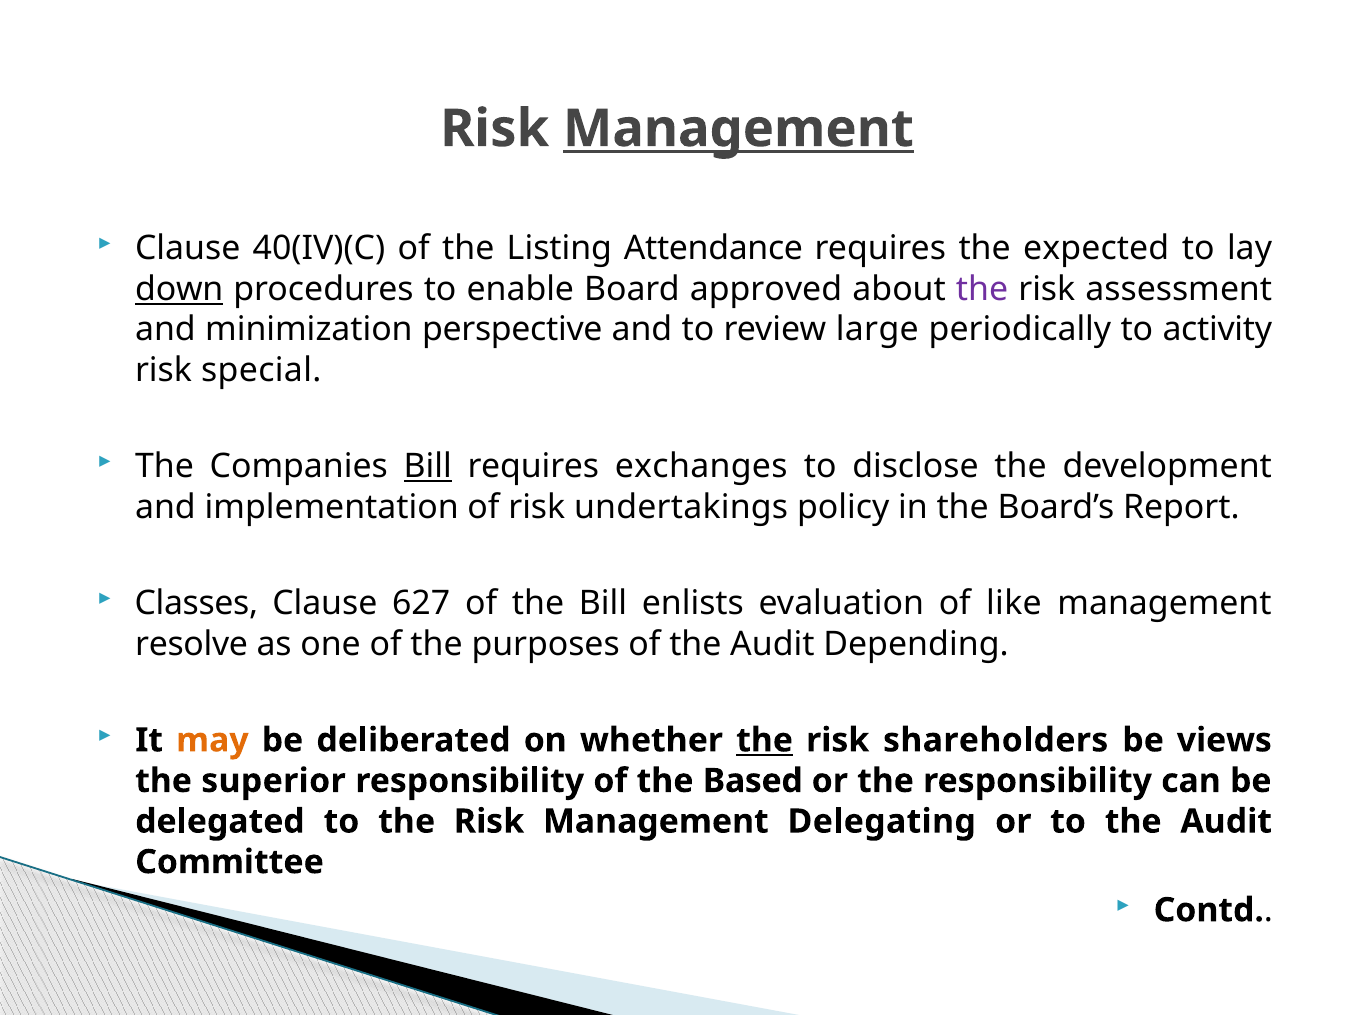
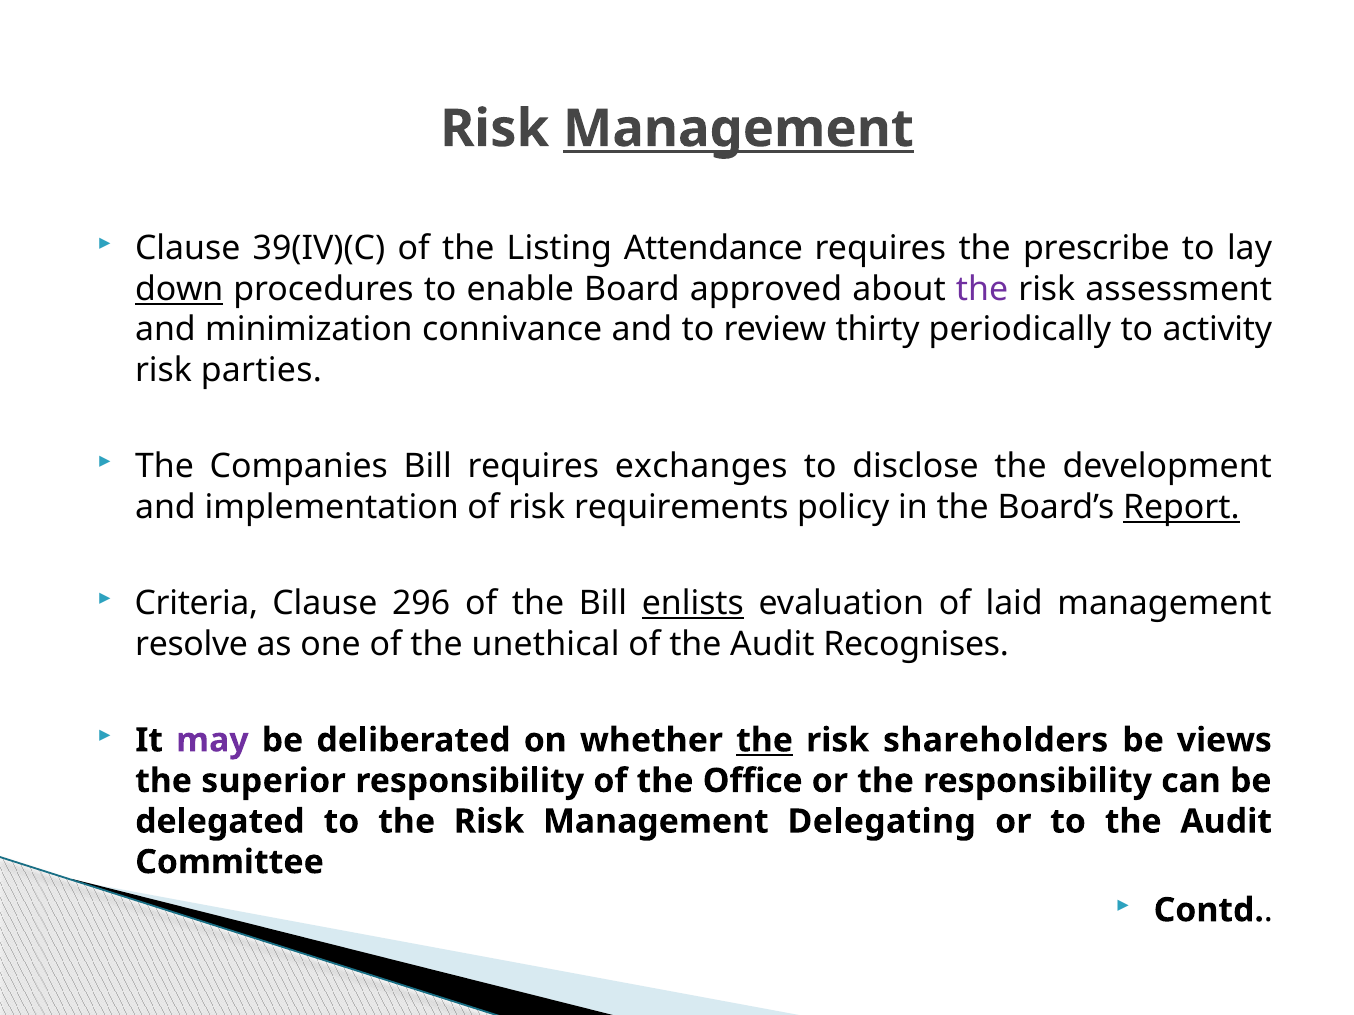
40(IV)(C: 40(IV)(C -> 39(IV)(C
expected: expected -> prescribe
perspective: perspective -> connivance
large: large -> thirty
special: special -> parties
Bill at (428, 467) underline: present -> none
undertakings: undertakings -> requirements
Report underline: none -> present
Classes: Classes -> Criteria
627: 627 -> 296
enlists underline: none -> present
like: like -> laid
purposes: purposes -> unethical
Depending: Depending -> Recognises
may colour: orange -> purple
Based: Based -> Office
